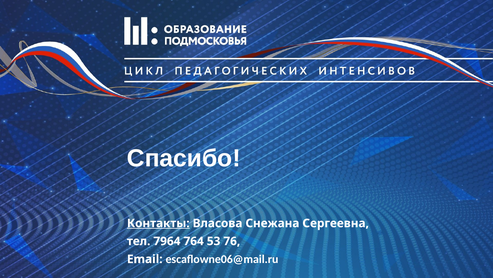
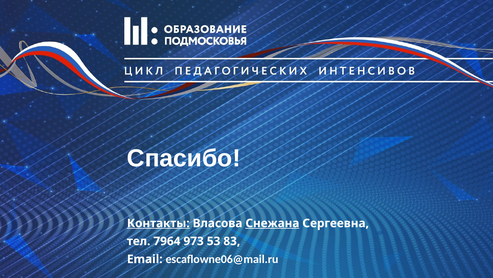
Снежана underline: none -> present
764: 764 -> 973
76: 76 -> 83
